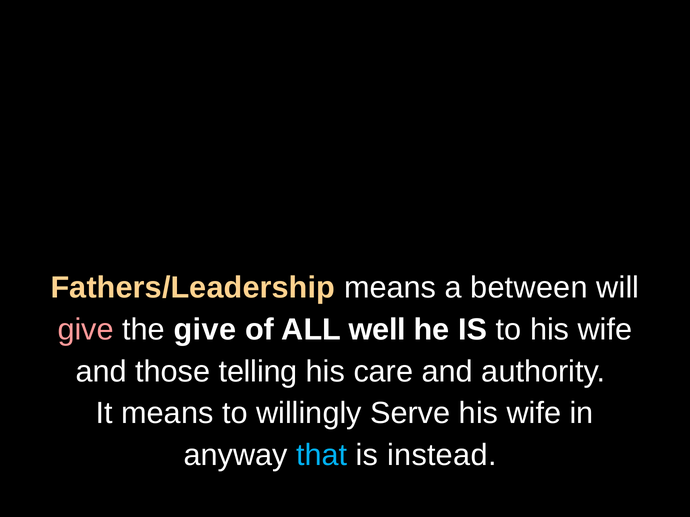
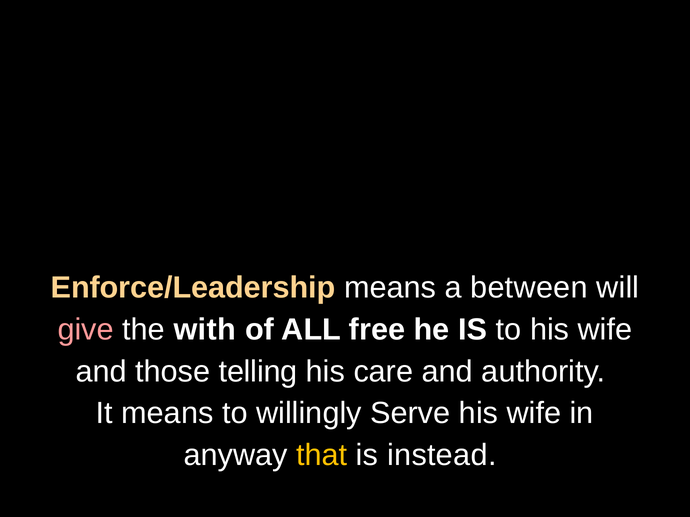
Fathers/Leadership: Fathers/Leadership -> Enforce/Leadership
the give: give -> with
well: well -> free
that colour: light blue -> yellow
